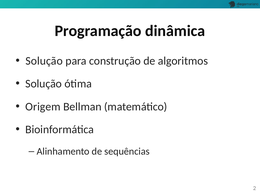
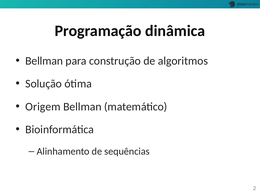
Solução at (44, 61): Solução -> Bellman
